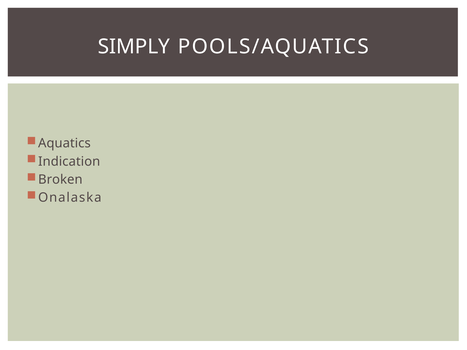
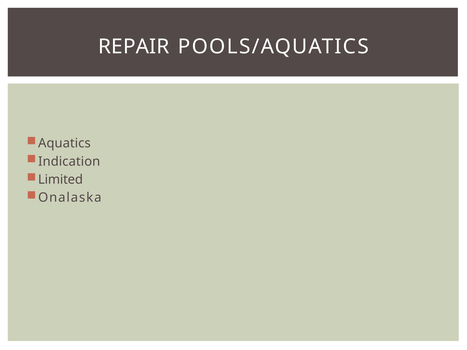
SIMPLY: SIMPLY -> REPAIR
Broken: Broken -> Limited
